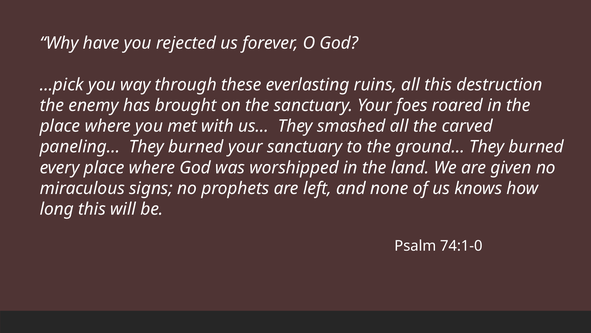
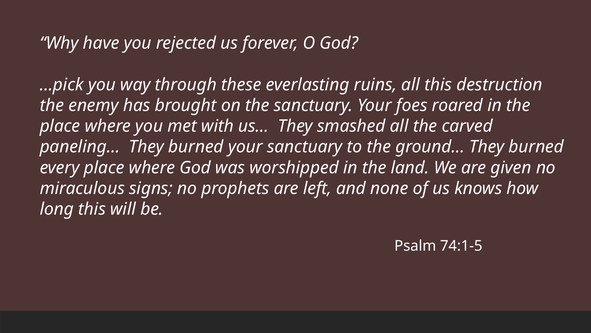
74:1-0: 74:1-0 -> 74:1-5
